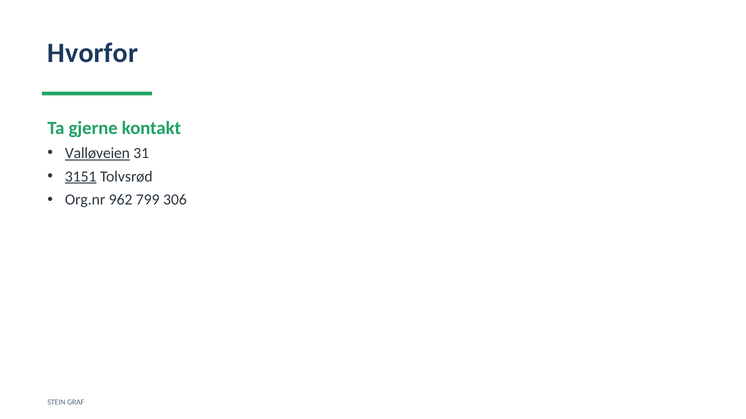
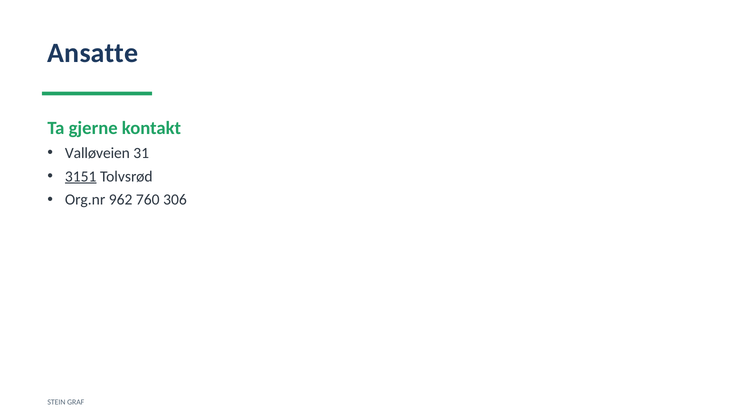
Hvorfor: Hvorfor -> Ansatte
Valløveien underline: present -> none
799: 799 -> 760
